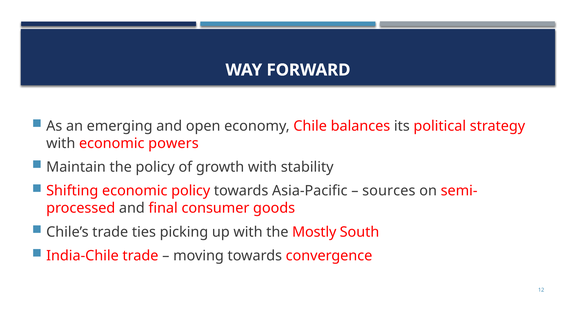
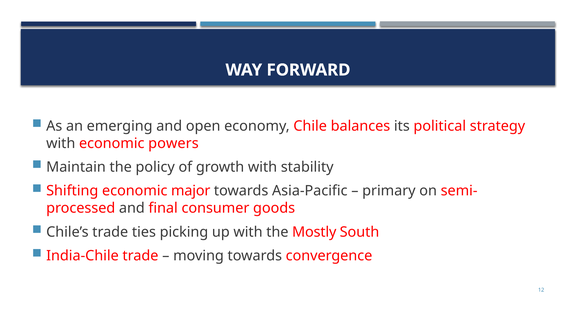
economic policy: policy -> major
sources: sources -> primary
